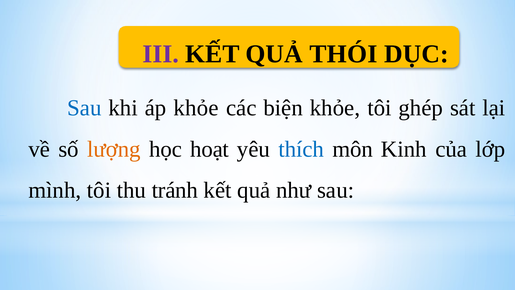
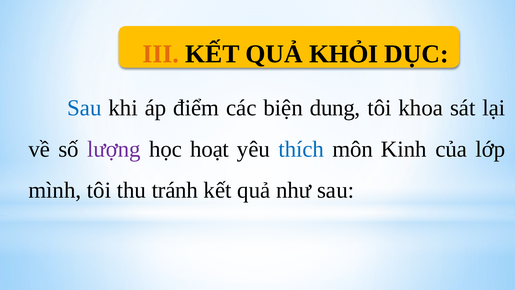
III colour: purple -> orange
THÓI: THÓI -> KHỎI
áp khỏe: khỏe -> điểm
biện khỏe: khỏe -> dung
ghép: ghép -> khoa
lượng colour: orange -> purple
